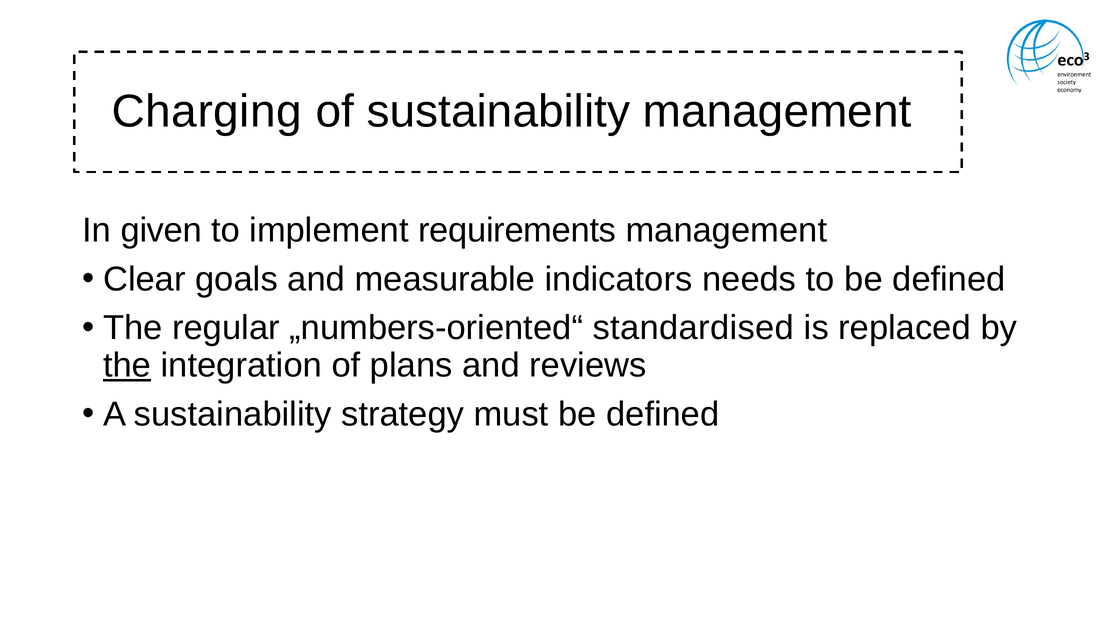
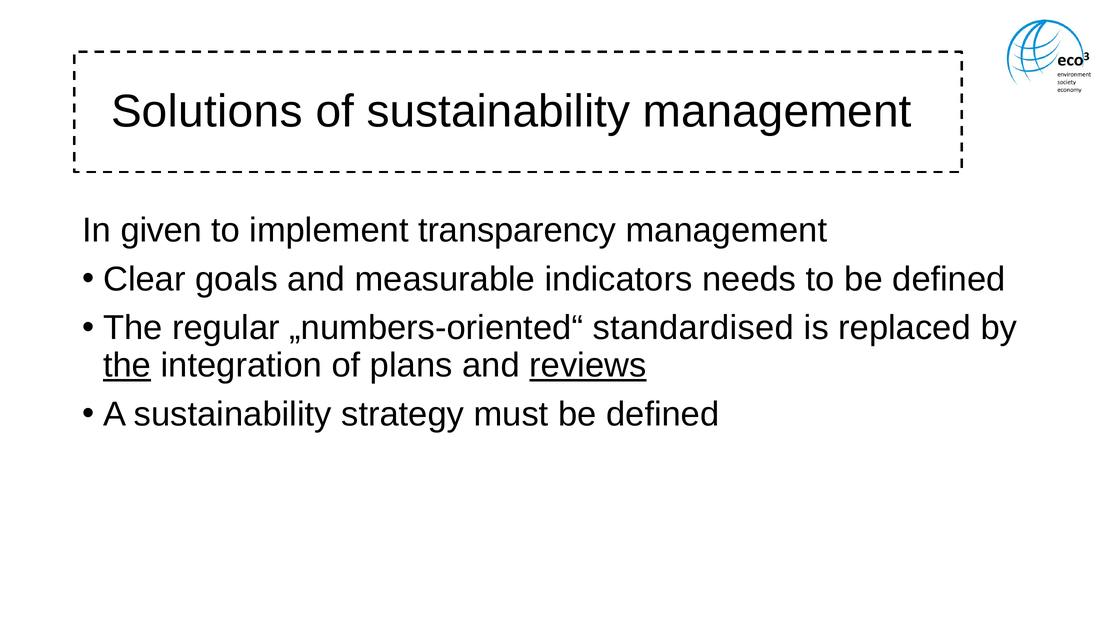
Charging: Charging -> Solutions
requirements: requirements -> transparency
reviews underline: none -> present
